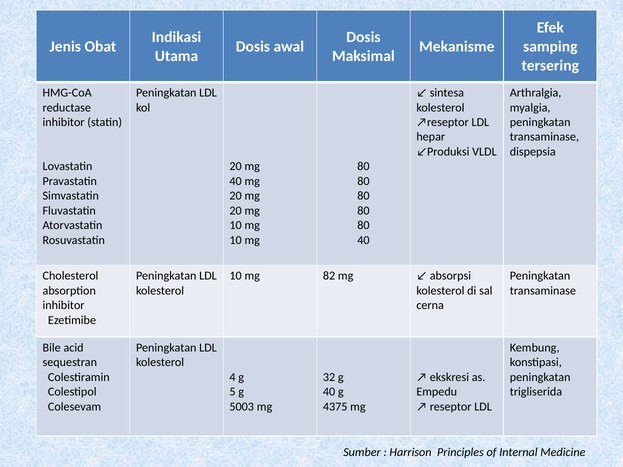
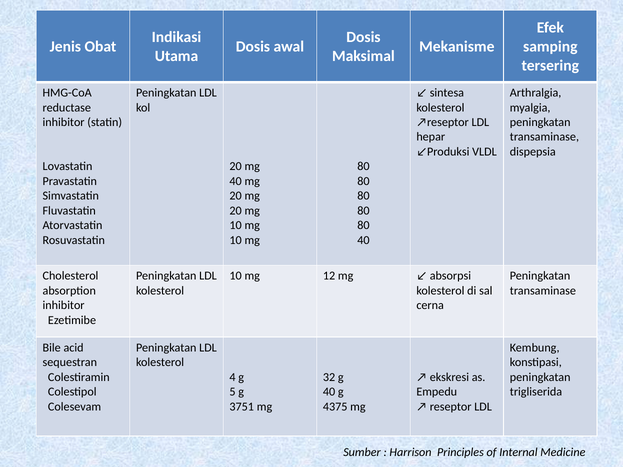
82: 82 -> 12
5003: 5003 -> 3751
